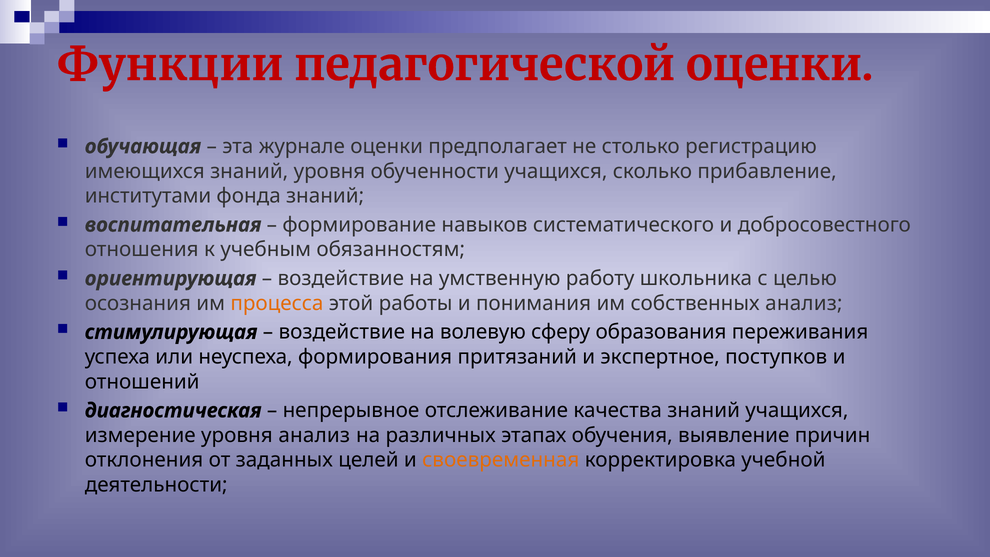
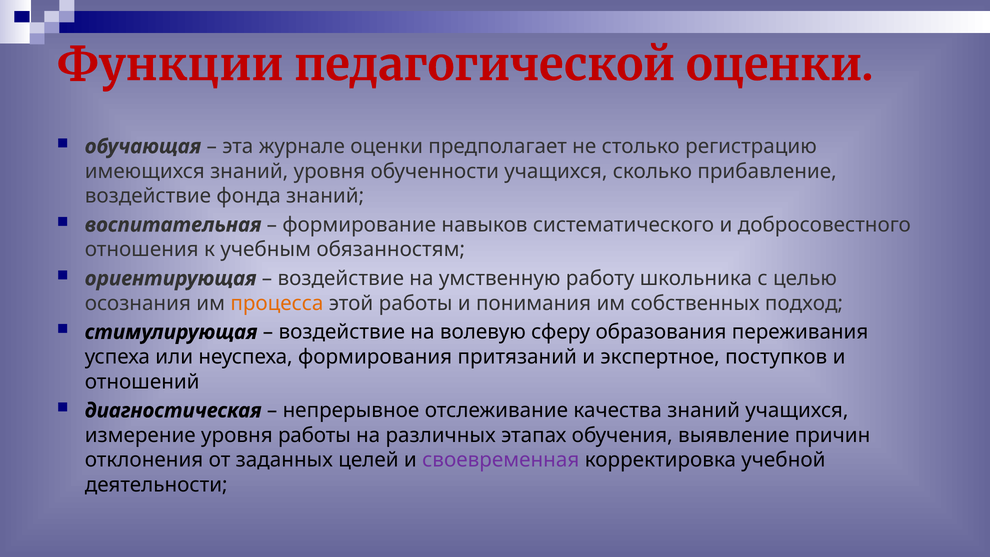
институтами at (148, 196): институтами -> воздействие
собственных анализ: анализ -> подход
уровня анализ: анализ -> работы
своевременная colour: orange -> purple
